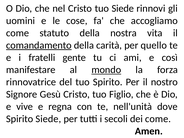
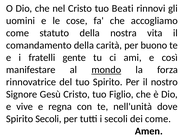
tuo Siede: Siede -> Beati
comandamento underline: present -> none
quello: quello -> buono
Spirito Siede: Siede -> Secoli
